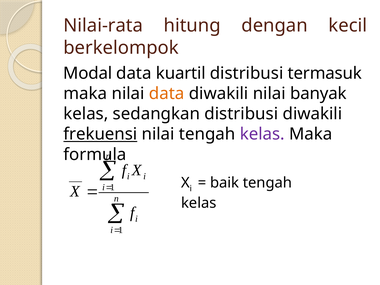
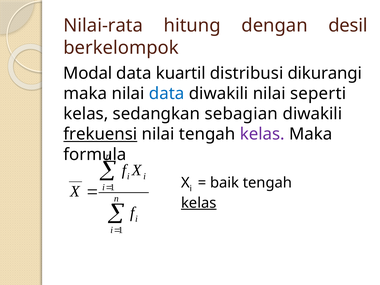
kecil: kecil -> desil
termasuk: termasuk -> dikurangi
data at (167, 94) colour: orange -> blue
banyak: banyak -> seperti
sedangkan distribusi: distribusi -> sebagian
kelas at (199, 203) underline: none -> present
